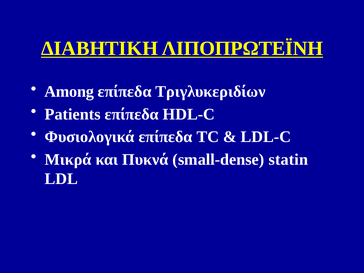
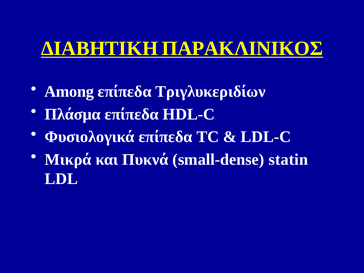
ΛΙΠΟΠΡΩΤΕΪΝΗ: ΛΙΠΟΠΡΩΤΕΪΝΗ -> ΠΑΡΑΚΛΙΝΙΚΟΣ
Patients: Patients -> Πλάσμα
